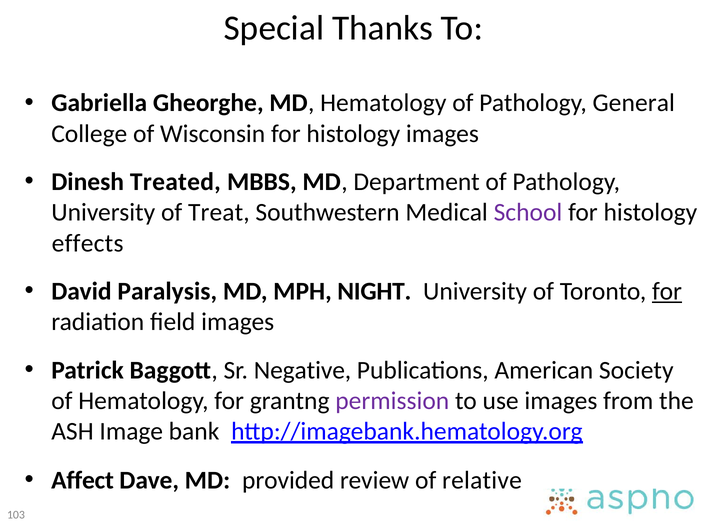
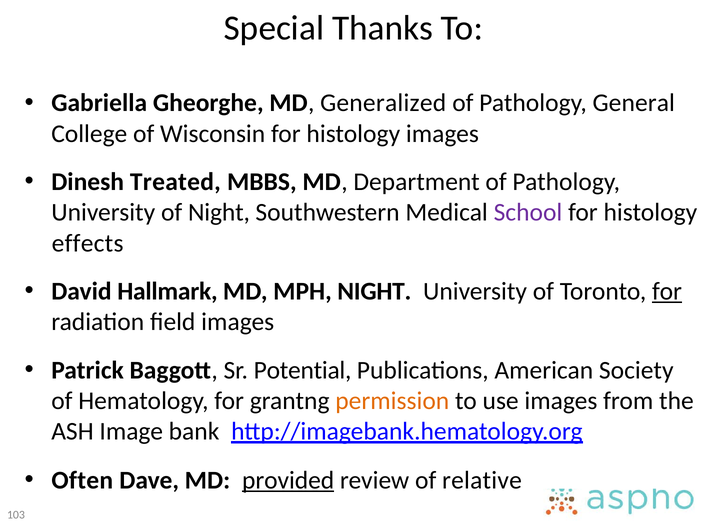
MD Hematology: Hematology -> Generalized
of Treat: Treat -> Night
Paralysis: Paralysis -> Hallmark
Negative: Negative -> Potential
permission colour: purple -> orange
Affect: Affect -> Often
provided underline: none -> present
